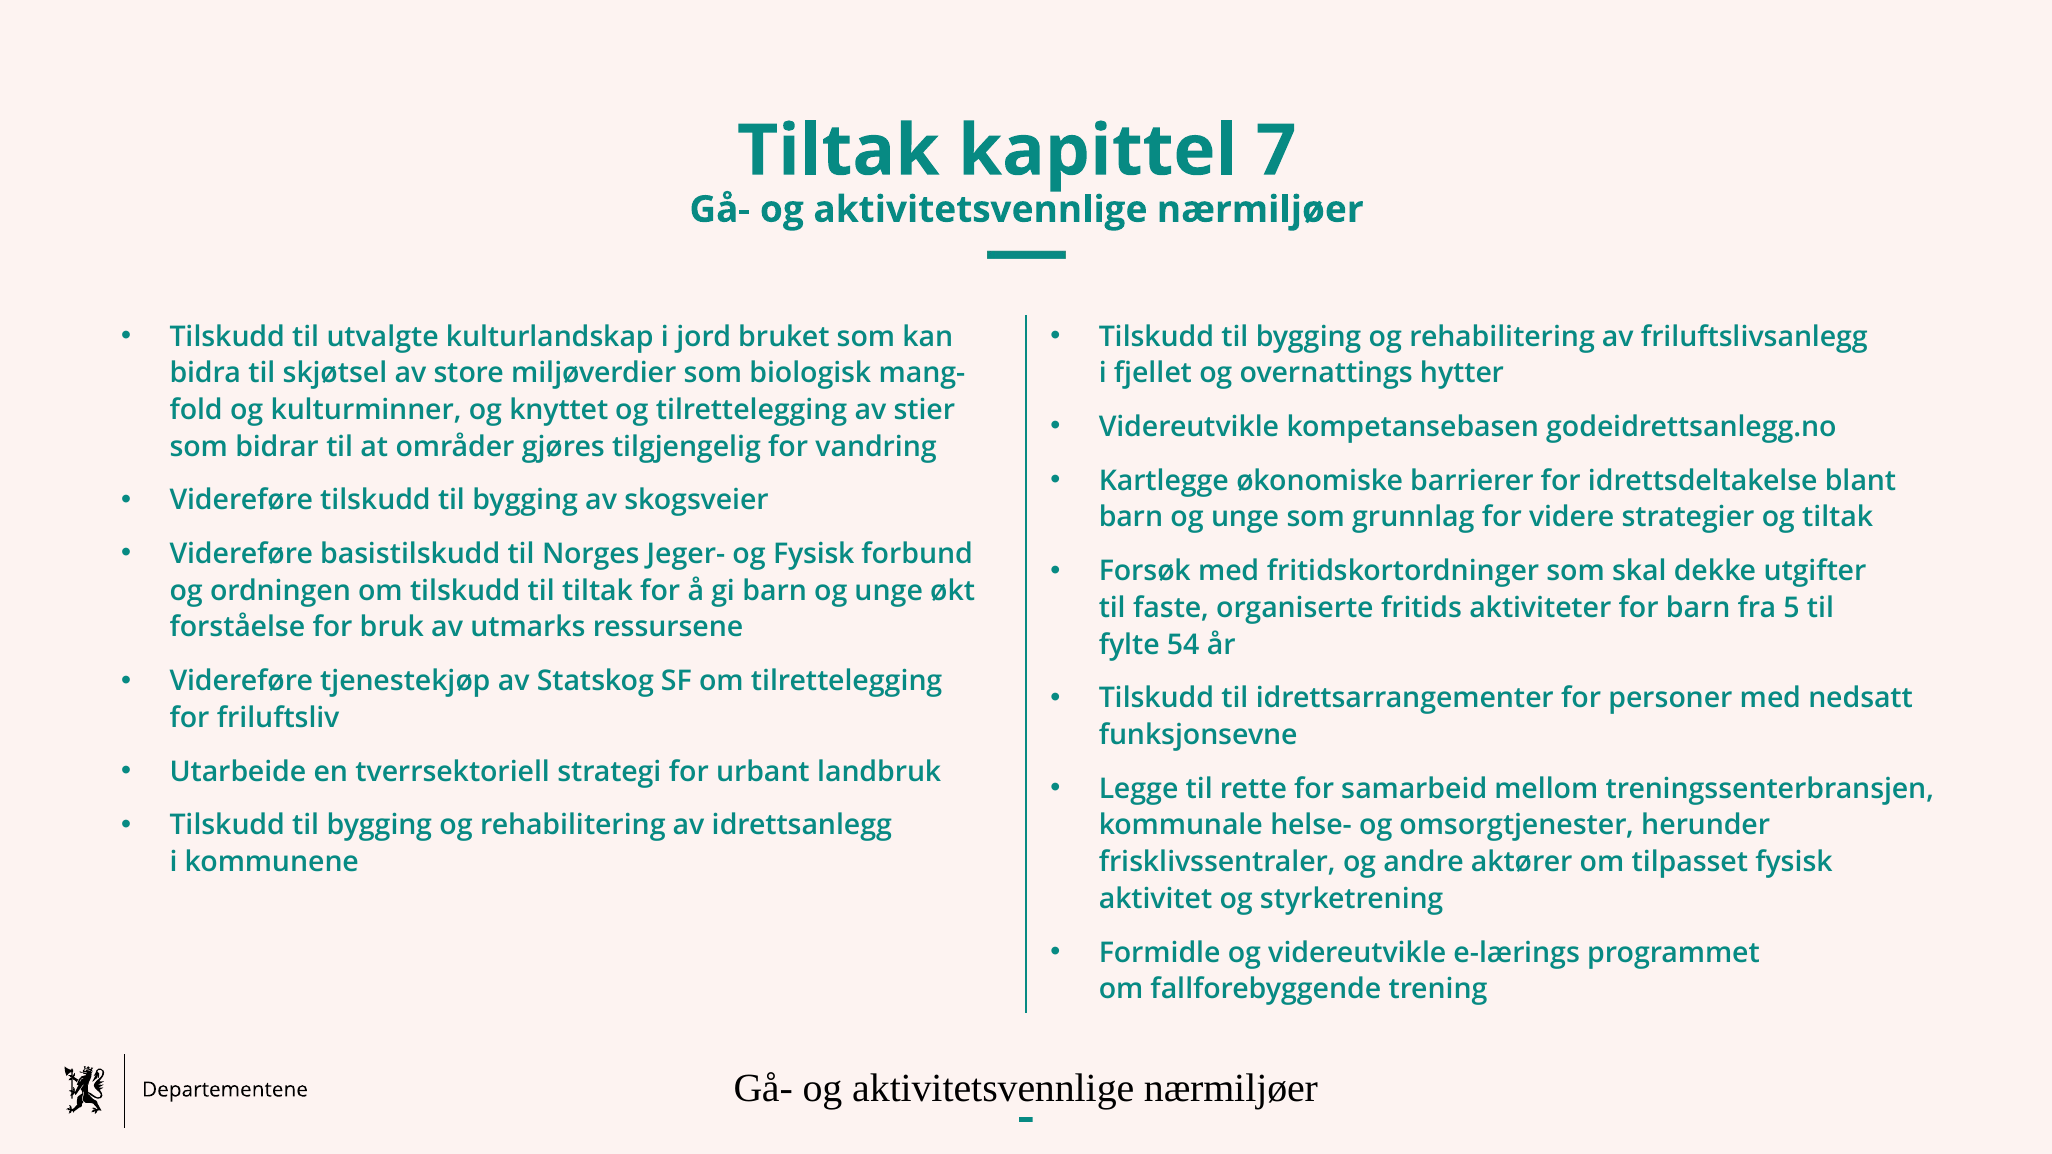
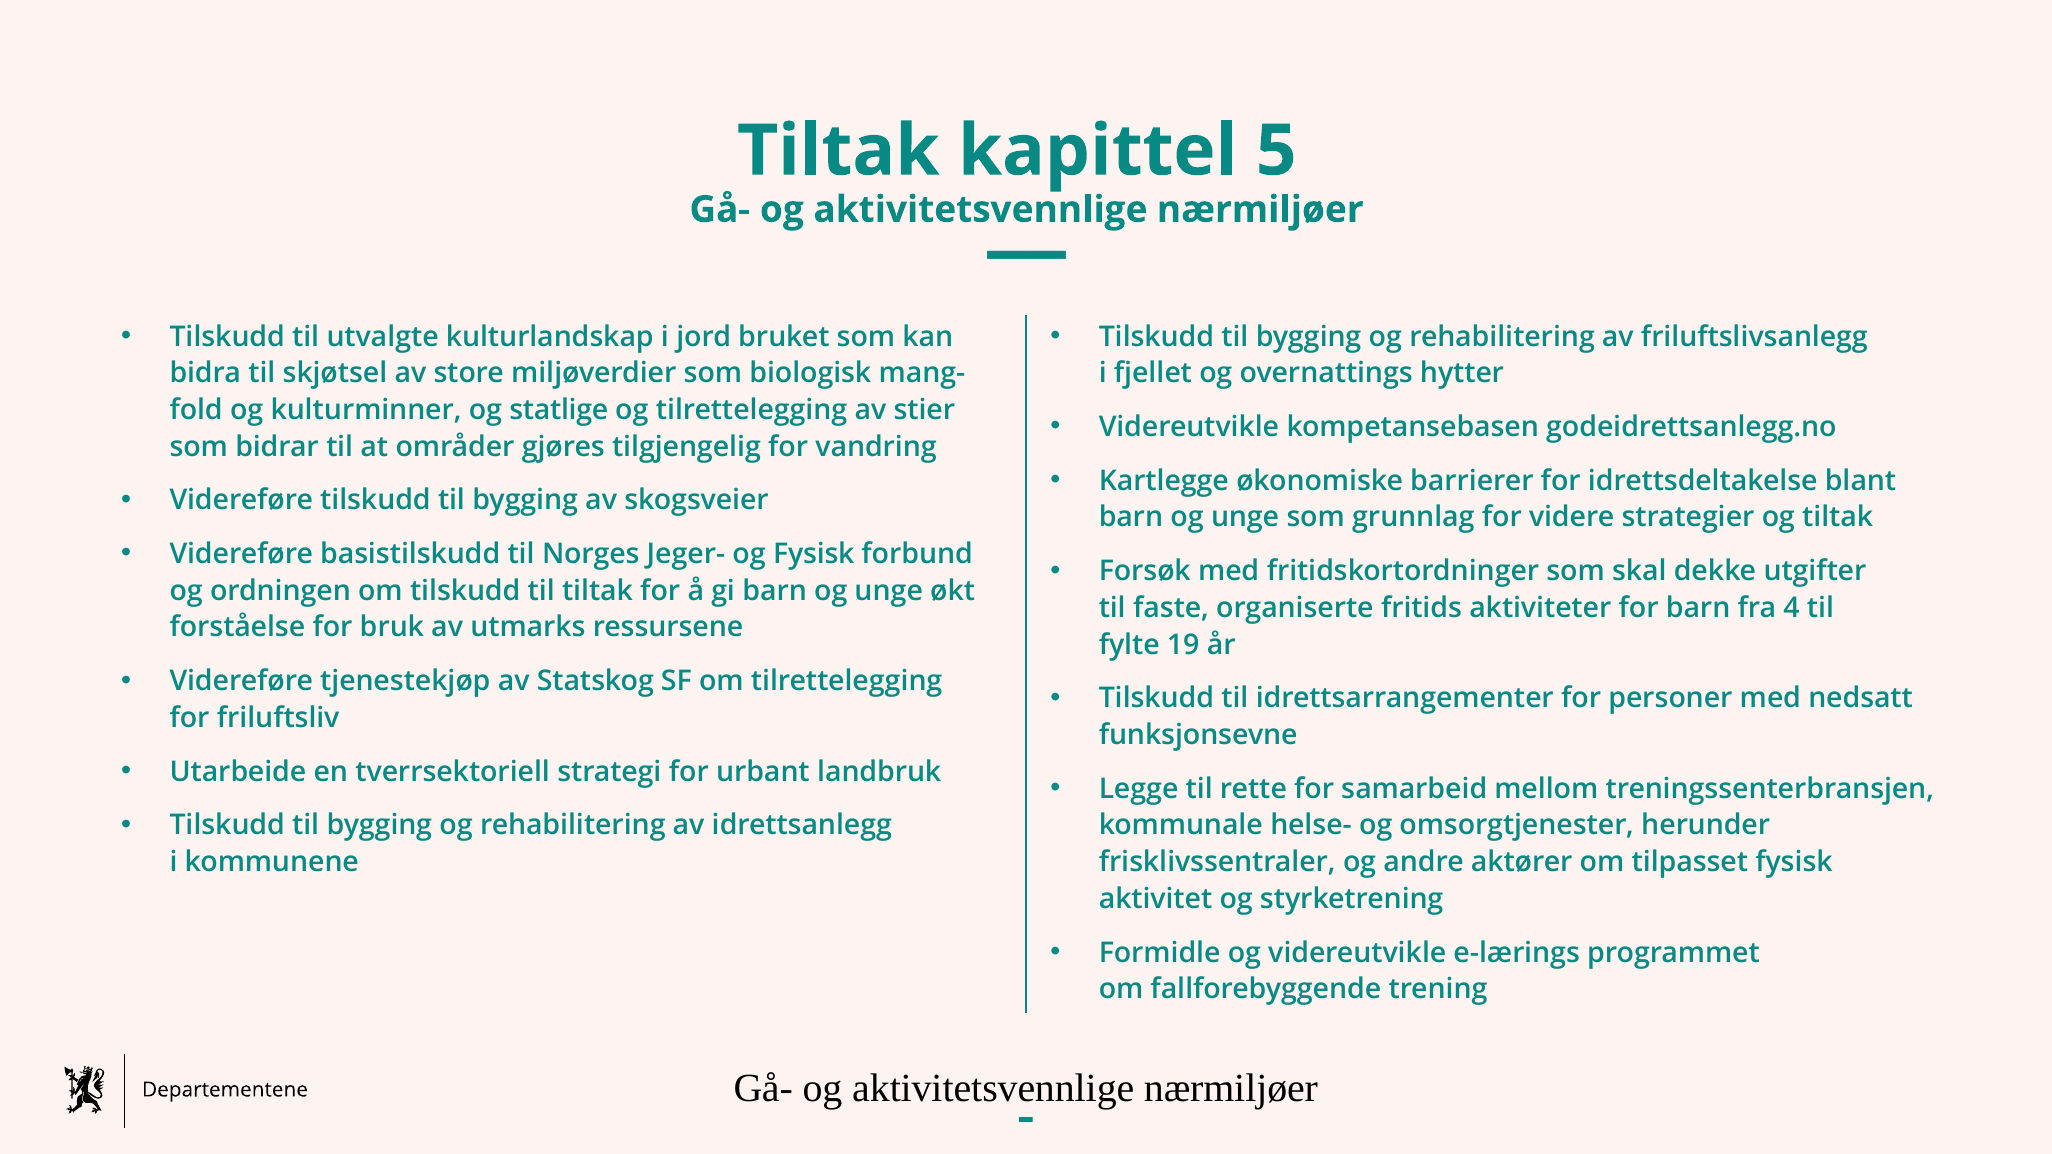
7: 7 -> 5
knyttet: knyttet -> statlige
5: 5 -> 4
54: 54 -> 19
